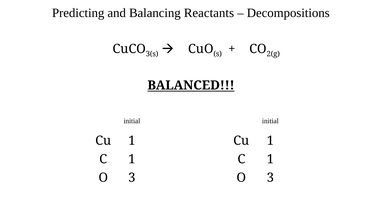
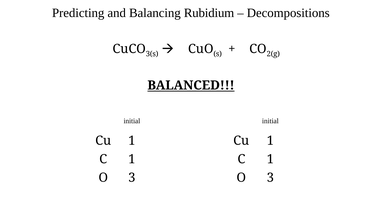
Reactants: Reactants -> Rubidium
